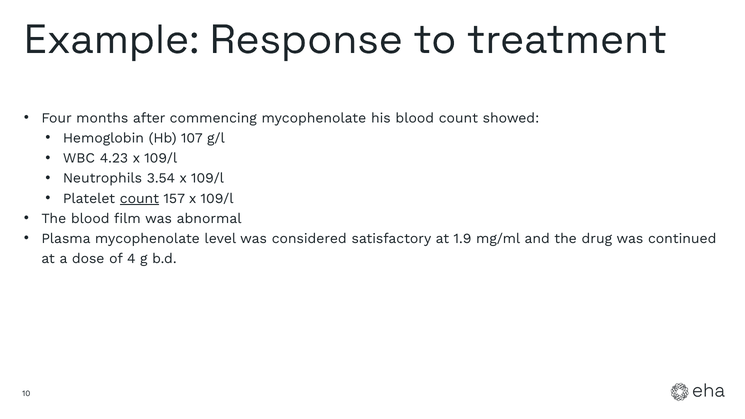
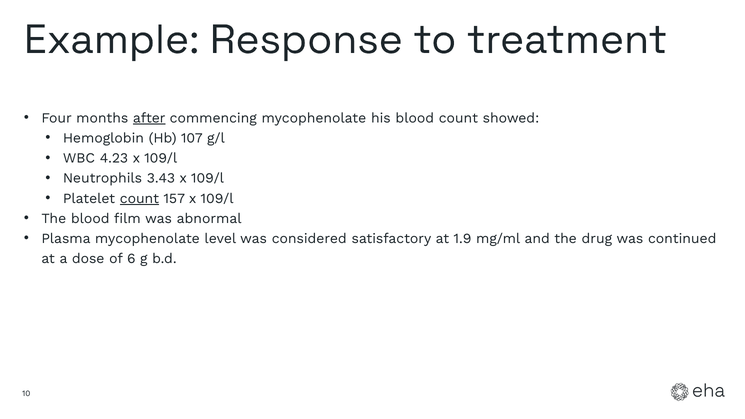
after underline: none -> present
3.54: 3.54 -> 3.43
4: 4 -> 6
